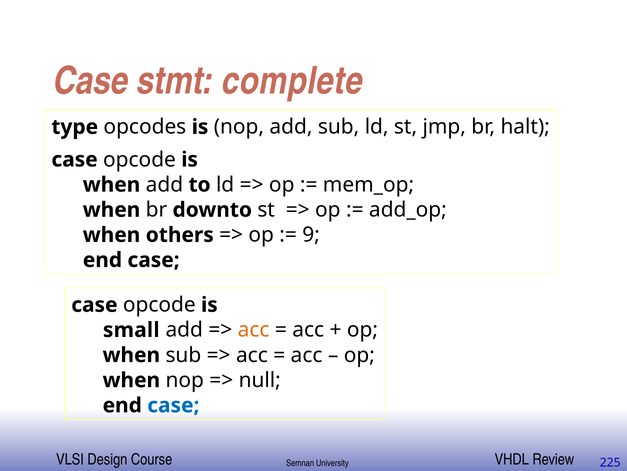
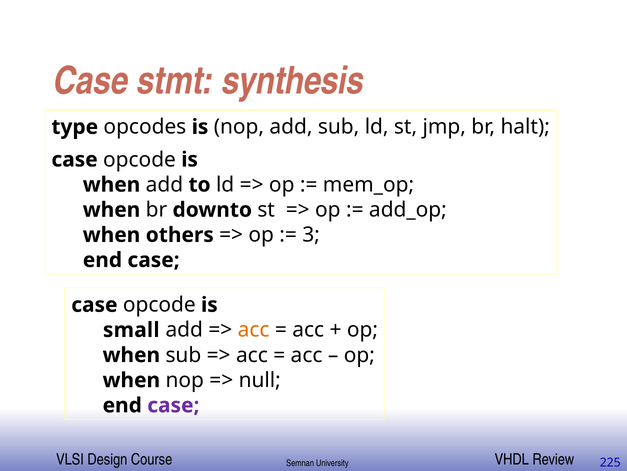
complete: complete -> synthesis
9: 9 -> 3
case at (173, 405) colour: blue -> purple
